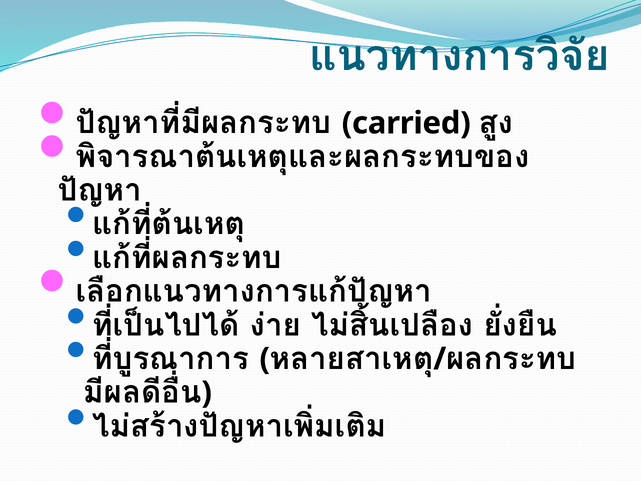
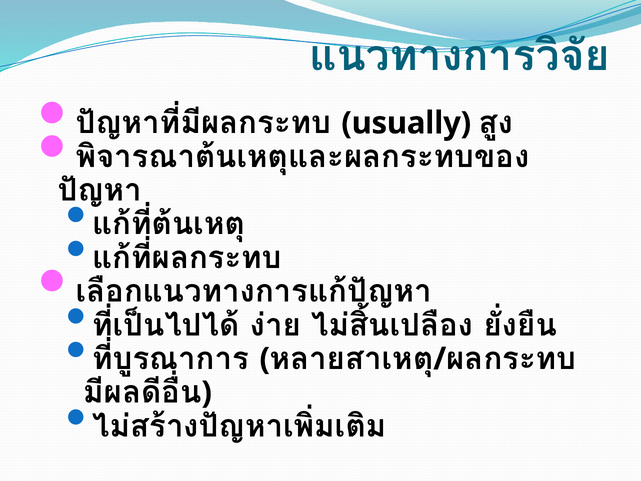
carried: carried -> usually
